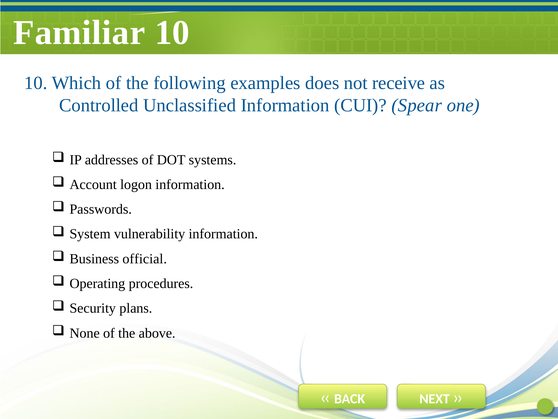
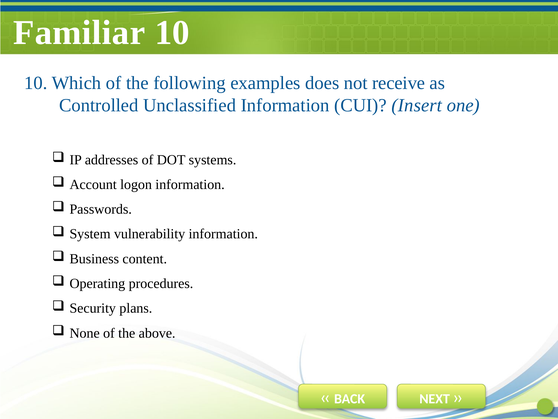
Spear: Spear -> Insert
official: official -> content
